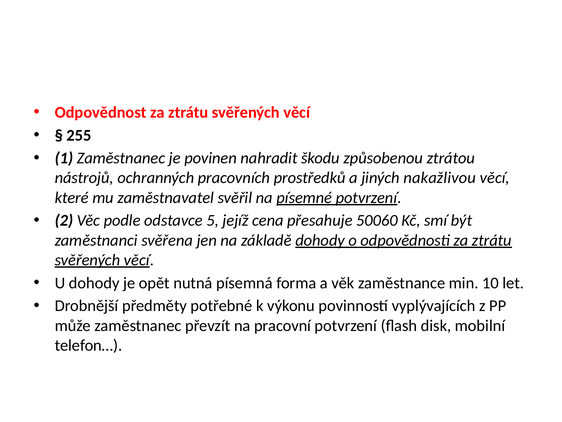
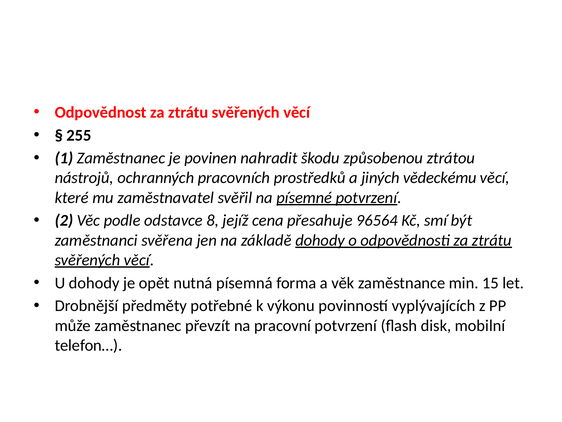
nakažlivou: nakažlivou -> vědeckému
5: 5 -> 8
50060: 50060 -> 96564
10: 10 -> 15
